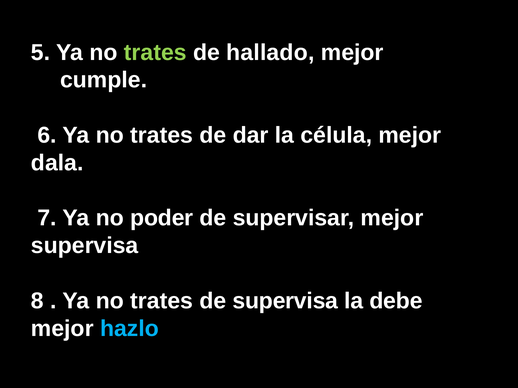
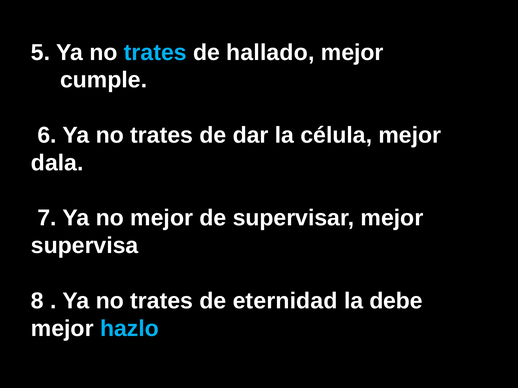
trates at (155, 53) colour: light green -> light blue
no poder: poder -> mejor
de supervisa: supervisa -> eternidad
